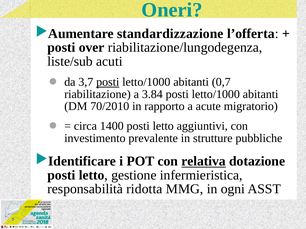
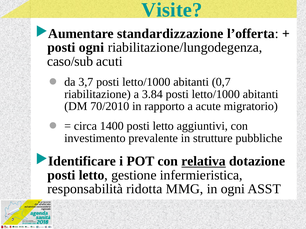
Oneri: Oneri -> Visite
posti over: over -> ogni
liste/sub: liste/sub -> caso/sub
posti at (108, 82) underline: present -> none
